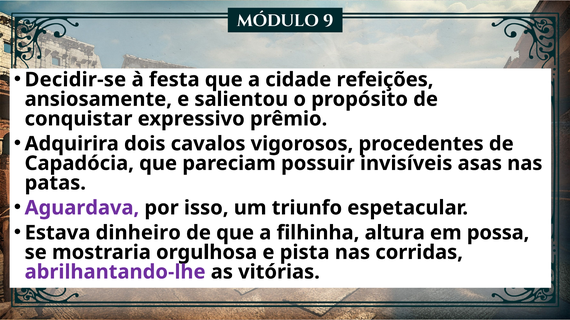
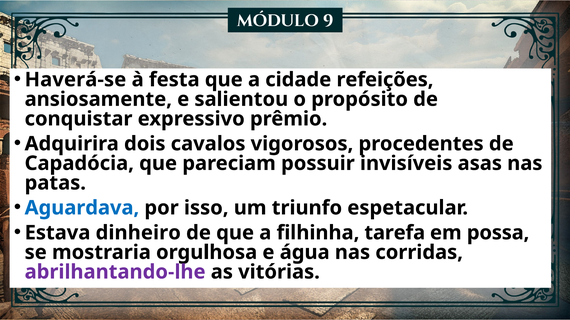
Decidir-se: Decidir-se -> Haverá-se
Aguardava colour: purple -> blue
altura: altura -> tarefa
pista: pista -> água
